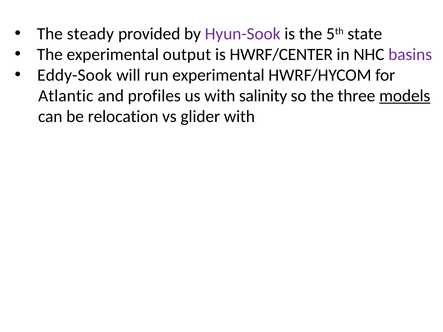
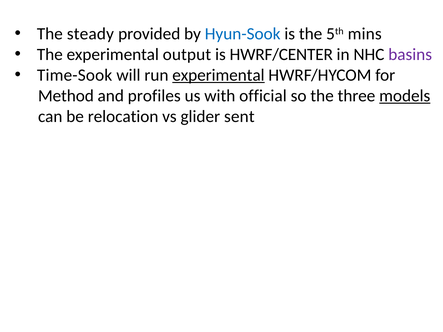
Hyun-Sook colour: purple -> blue
state: state -> mins
Eddy-Sook: Eddy-Sook -> Time-Sook
experimental at (218, 75) underline: none -> present
Atlantic: Atlantic -> Method
salinity: salinity -> official
glider with: with -> sent
